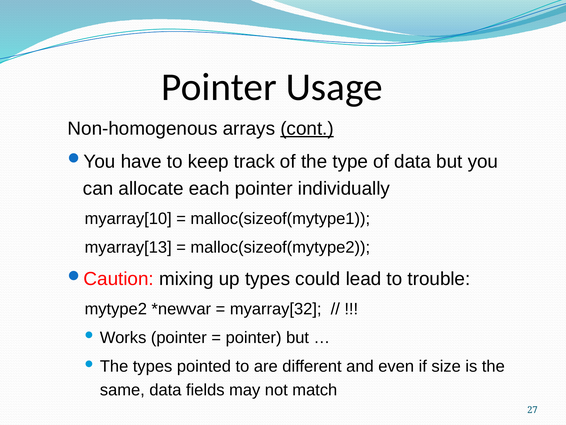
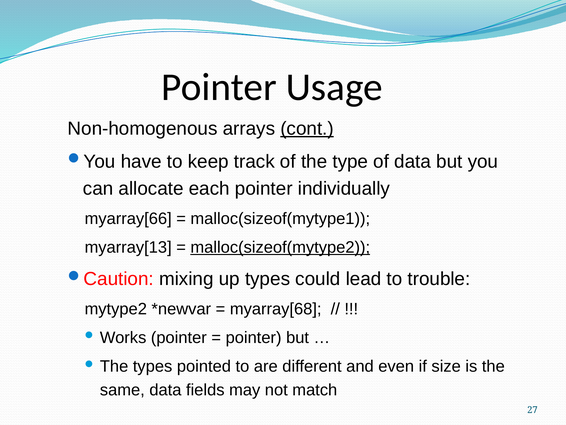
myarray[10: myarray[10 -> myarray[66
malloc(sizeof(mytype2 underline: none -> present
myarray[32: myarray[32 -> myarray[68
